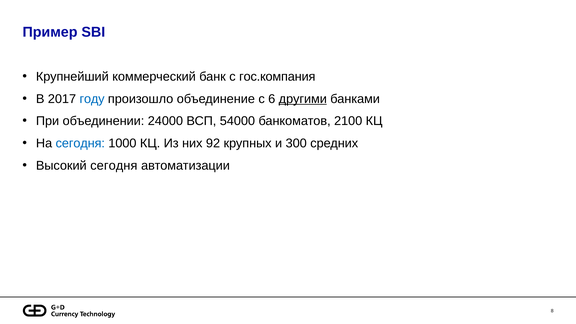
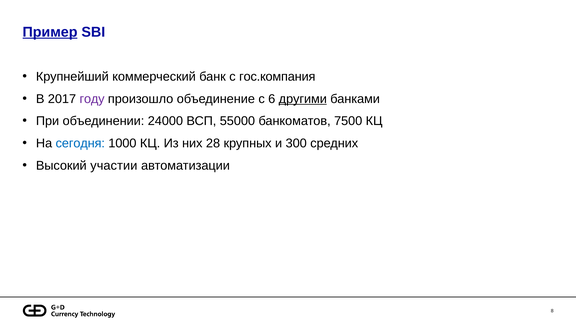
Пример underline: none -> present
году colour: blue -> purple
54000: 54000 -> 55000
2100: 2100 -> 7500
92: 92 -> 28
Высокий сегодня: сегодня -> участии
